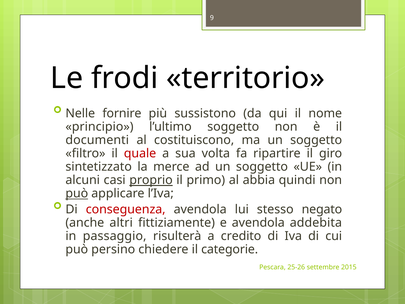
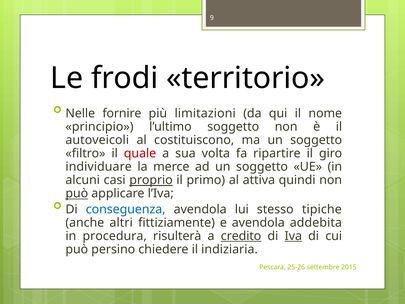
sussistono: sussistono -> limitazioni
documenti: documenti -> autoveicoli
sintetizzato: sintetizzato -> individuare
abbia: abbia -> attiva
conseguenza colour: red -> blue
negato: negato -> tipiche
passaggio: passaggio -> procedura
credito underline: none -> present
Iva underline: none -> present
categorie: categorie -> indiziaria
